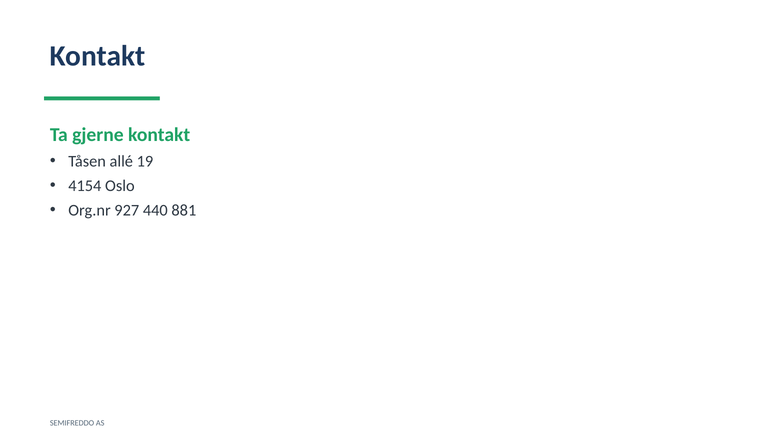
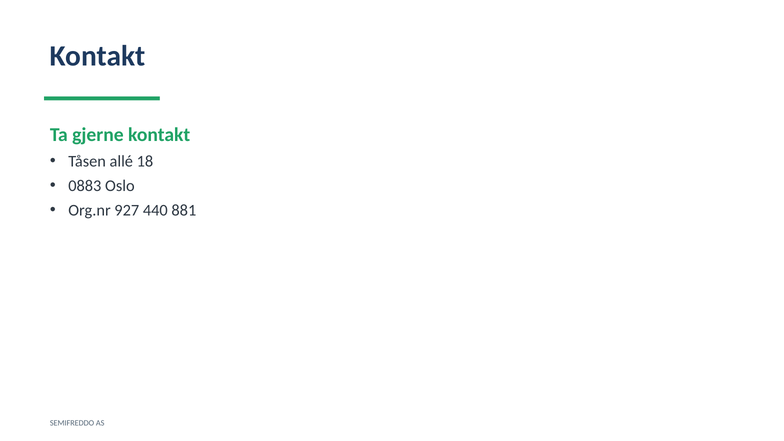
19: 19 -> 18
4154: 4154 -> 0883
